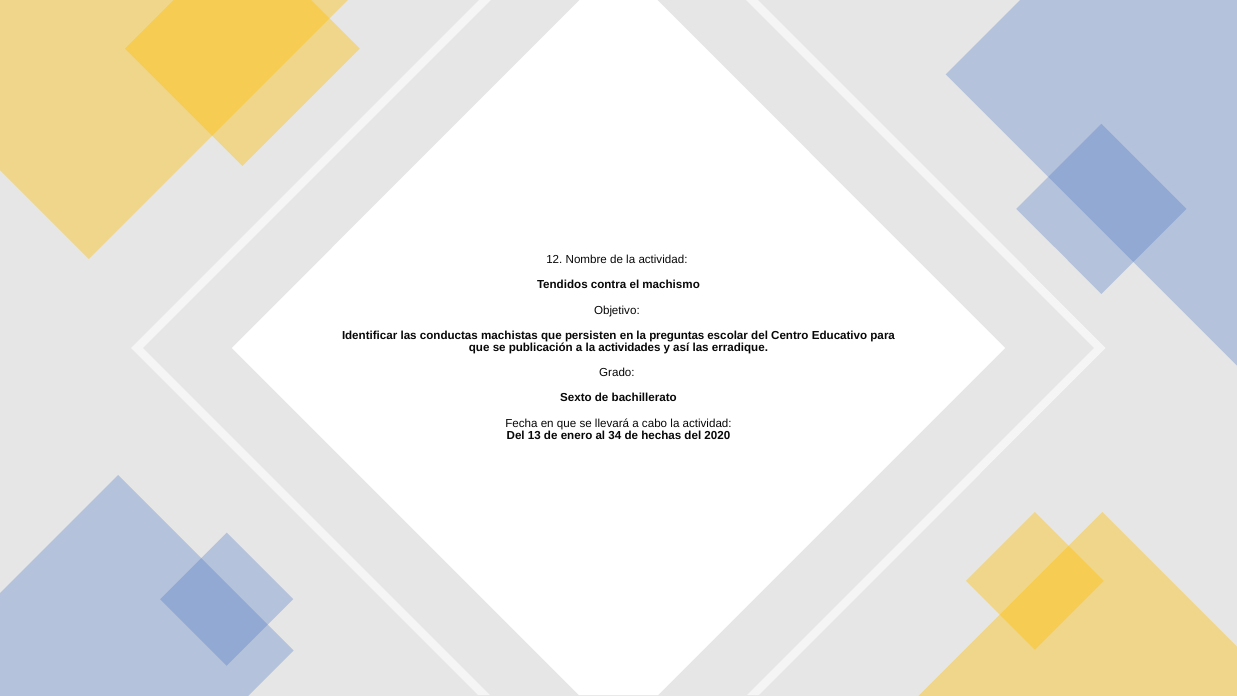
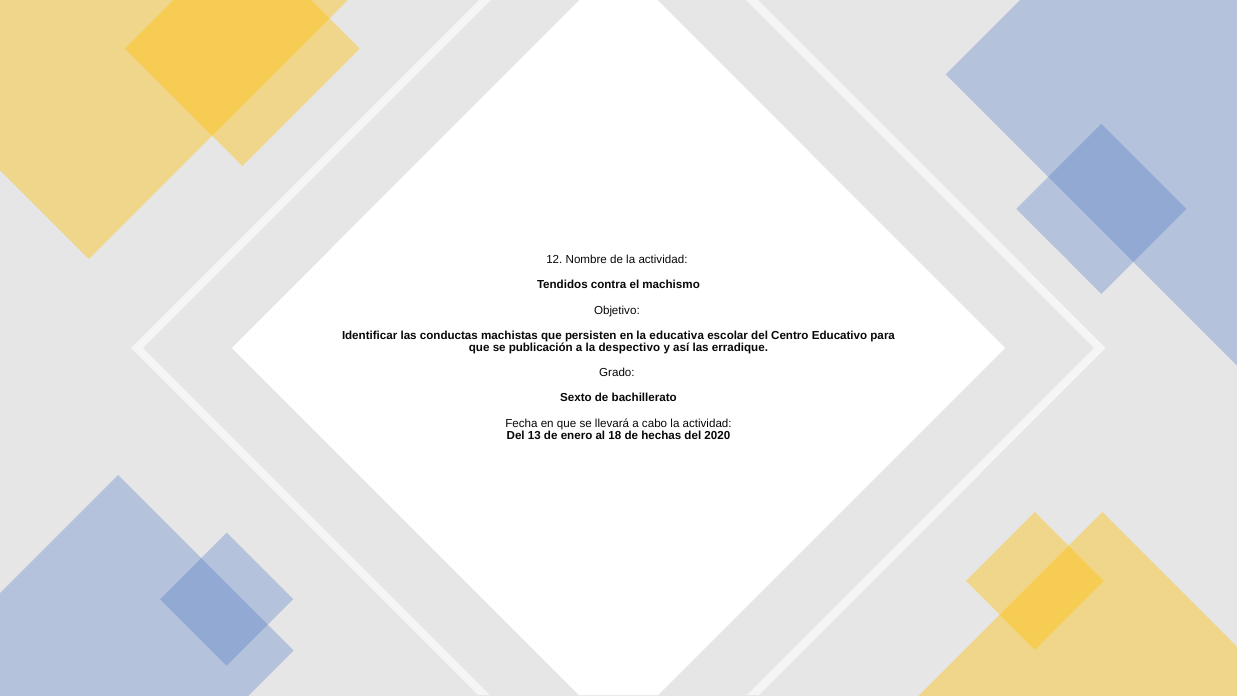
preguntas: preguntas -> educativa
actividades: actividades -> despectivo
34: 34 -> 18
